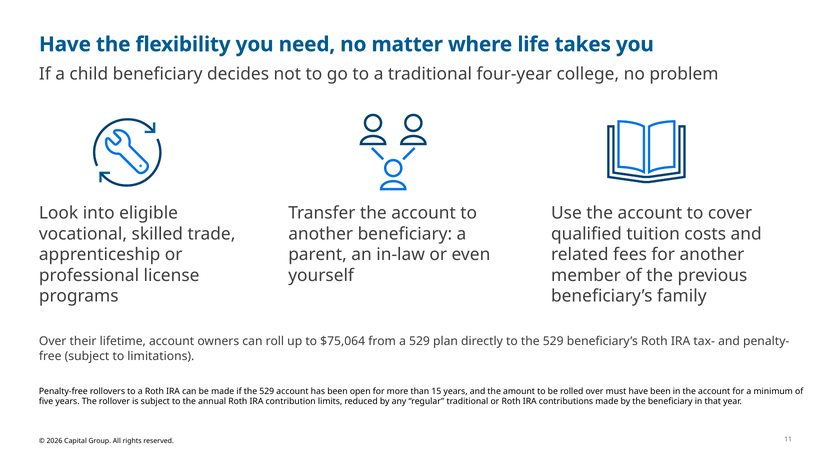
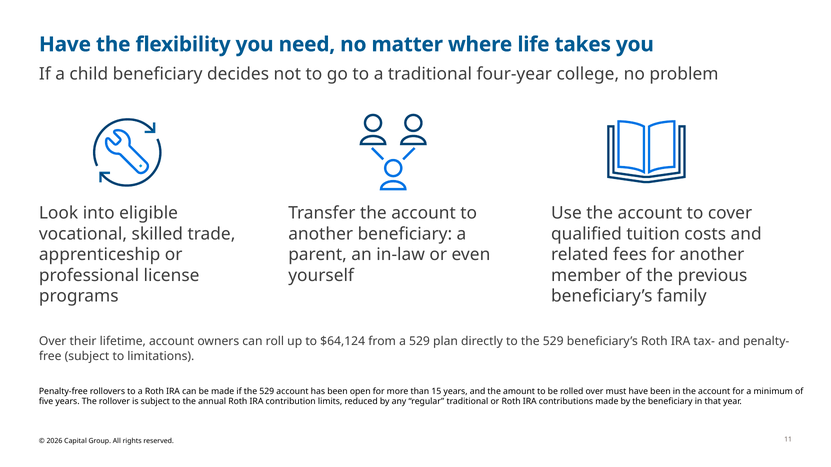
$75,064: $75,064 -> $64,124
